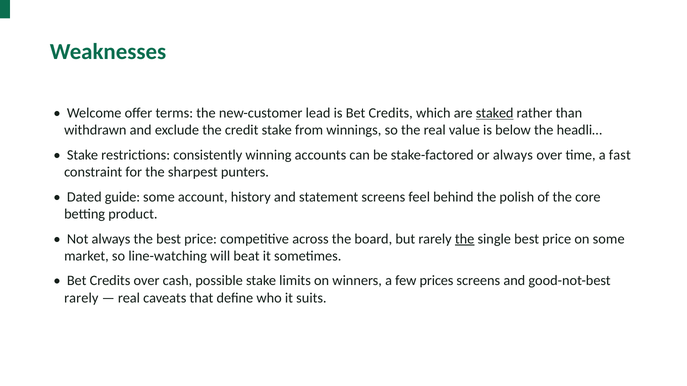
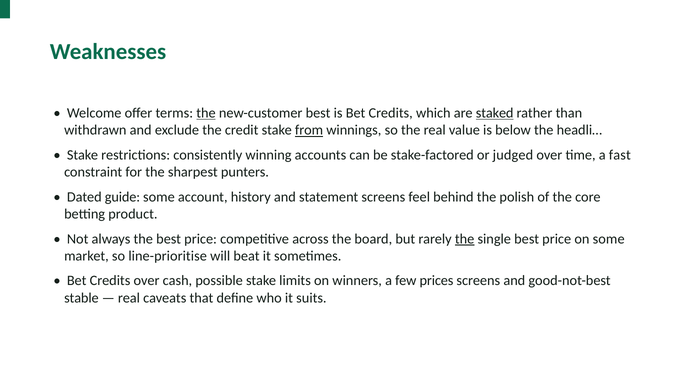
the at (206, 113) underline: none -> present
new-customer lead: lead -> best
from underline: none -> present
or always: always -> judged
line-watching: line-watching -> line-prioritise
rarely at (81, 298): rarely -> stable
